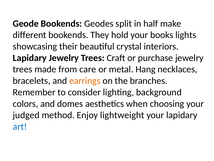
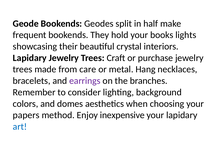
different: different -> frequent
earrings colour: orange -> purple
judged: judged -> papers
lightweight: lightweight -> inexpensive
